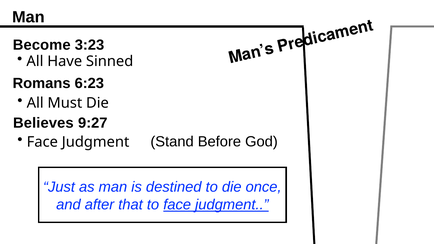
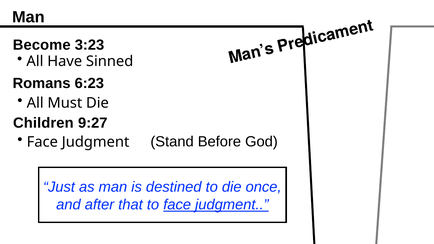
Believes: Believes -> Children
